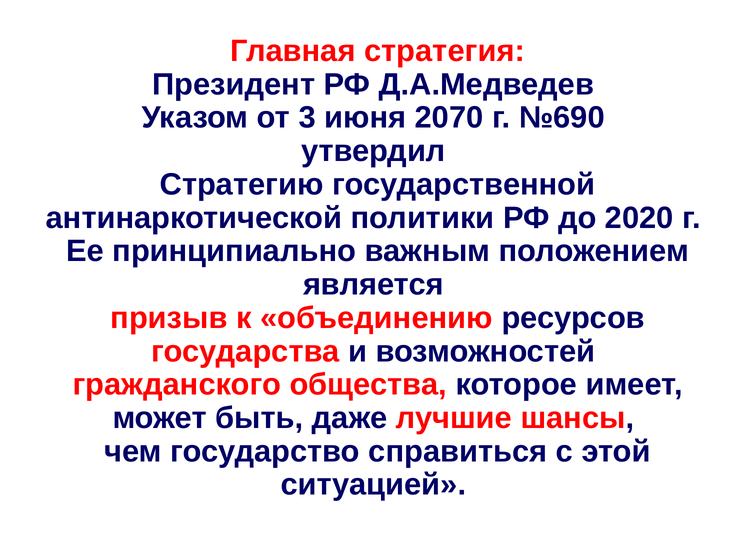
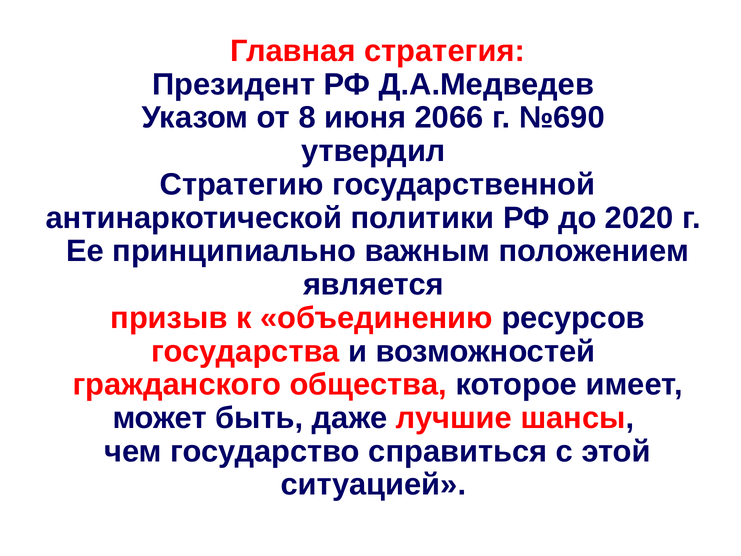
3: 3 -> 8
2070: 2070 -> 2066
